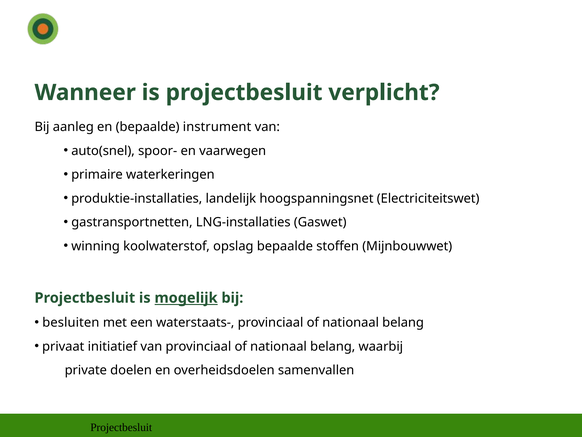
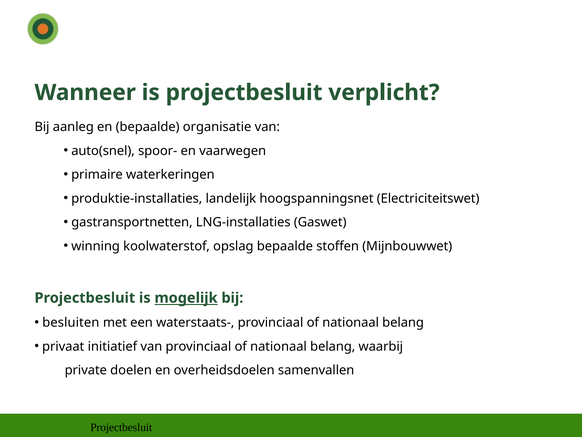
instrument: instrument -> organisatie
